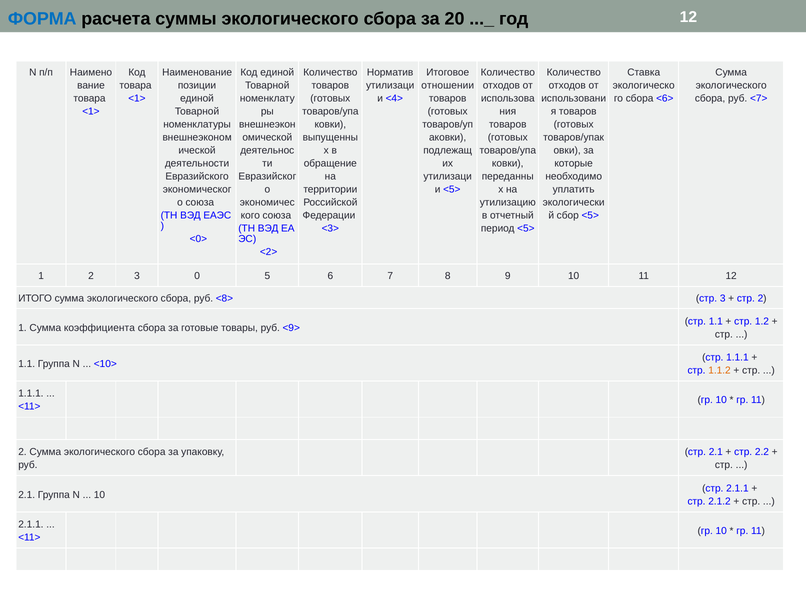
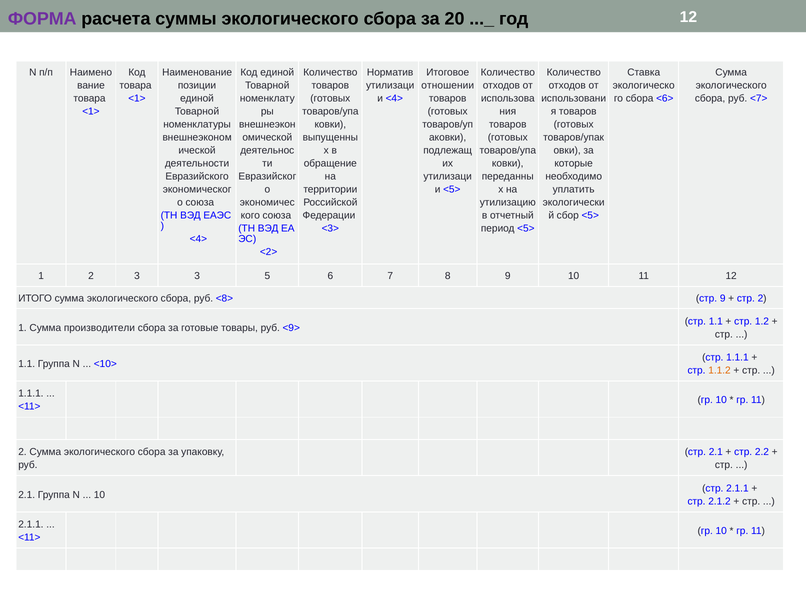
ФОРМА colour: blue -> purple
<0> at (198, 239): <0> -> <4>
3 0: 0 -> 3
стр 3: 3 -> 9
коэффициента: коэффициента -> производители
